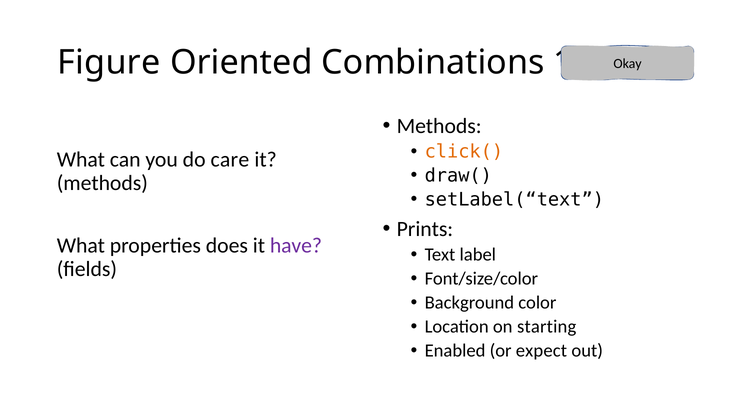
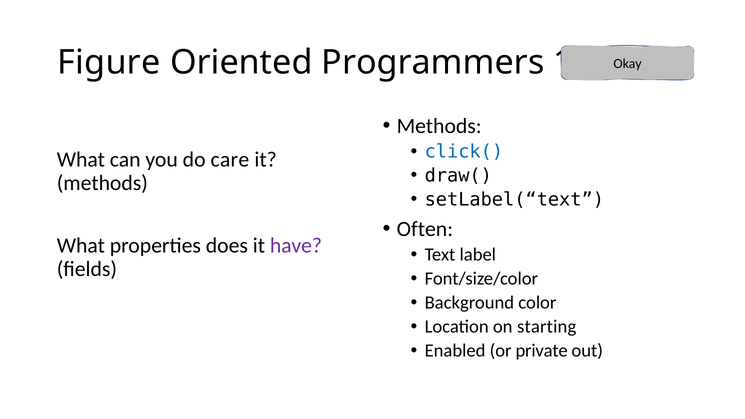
Combinations: Combinations -> Programmers
click( colour: orange -> blue
Prints: Prints -> Often
expect: expect -> private
